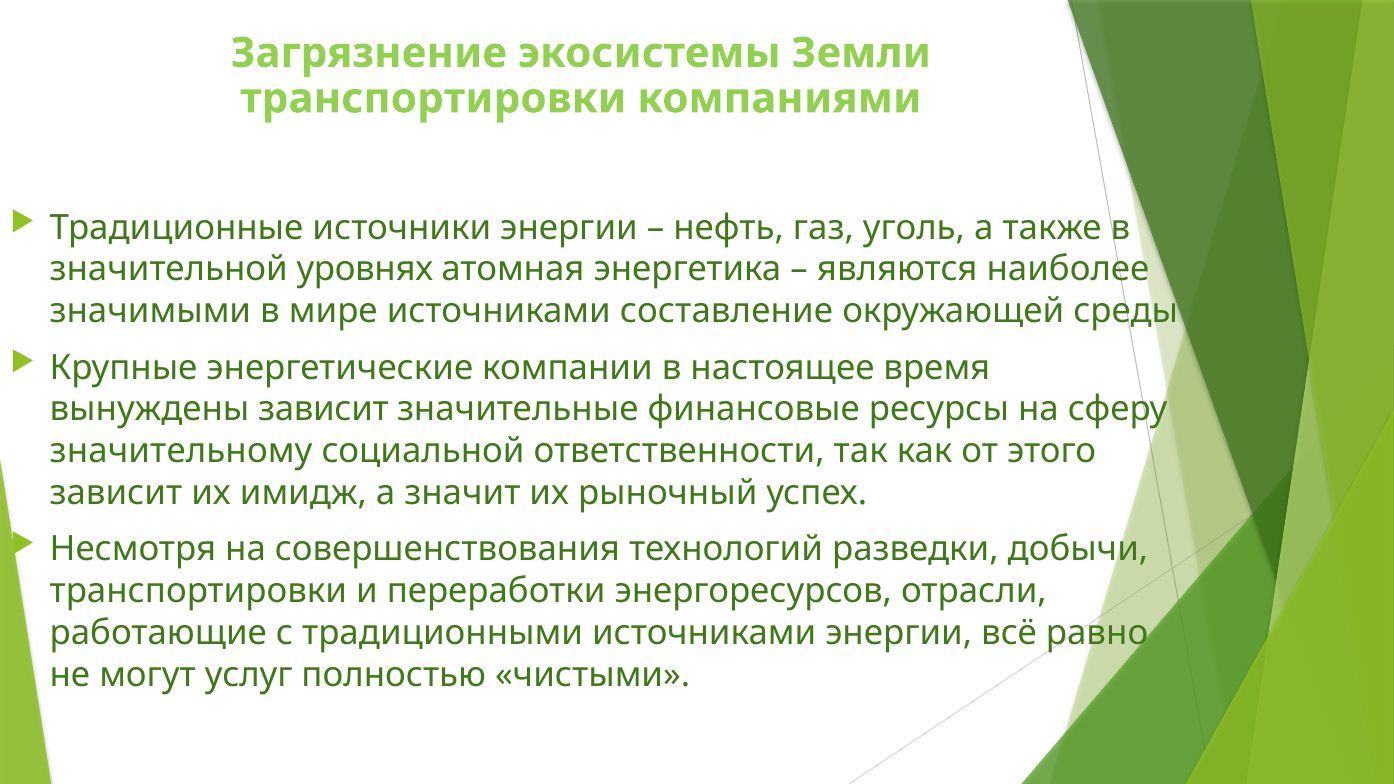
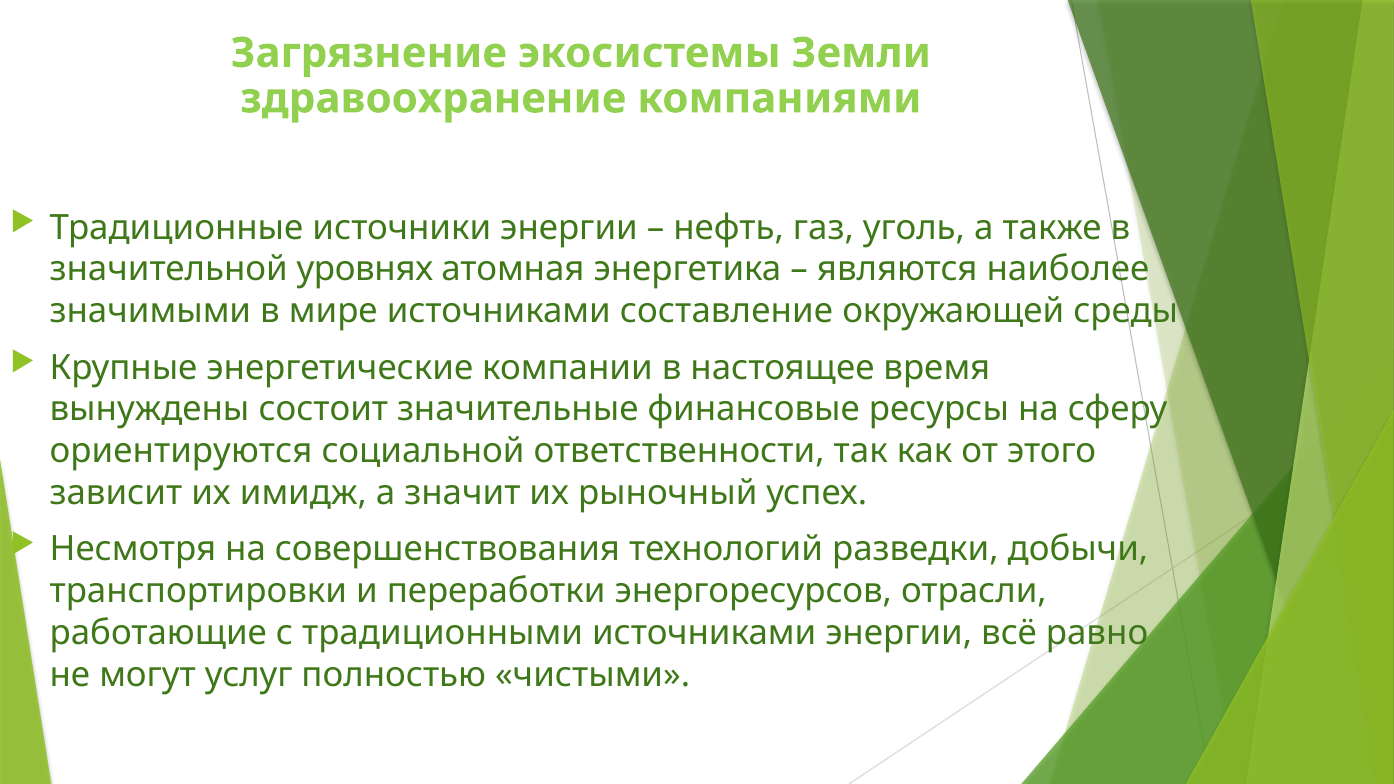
транспортировки at (433, 99): транспортировки -> здравоохранение
вынуждены зависит: зависит -> состоит
значительному: значительному -> ориентируются
